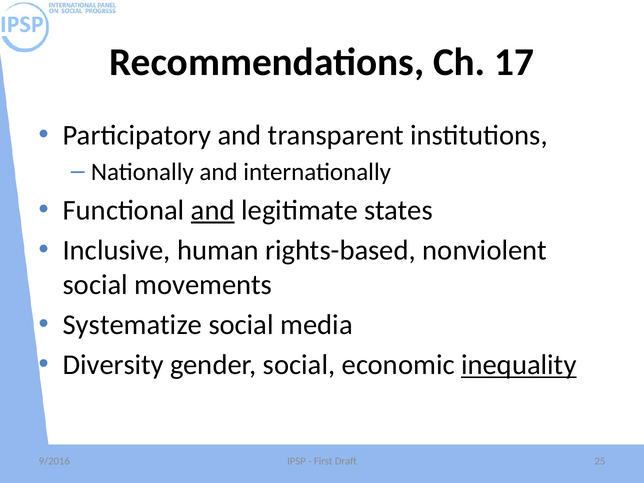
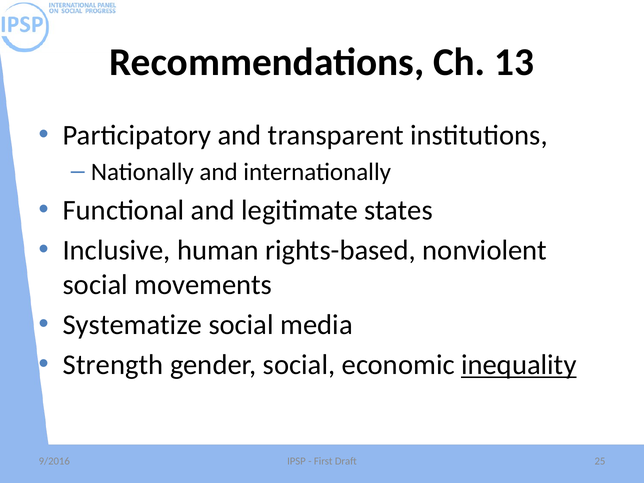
17: 17 -> 13
and at (213, 210) underline: present -> none
Diversity: Diversity -> Strength
